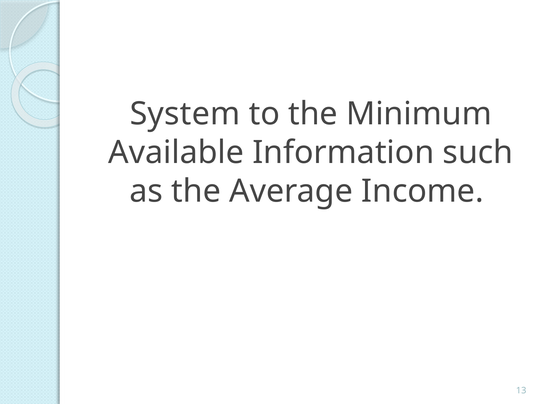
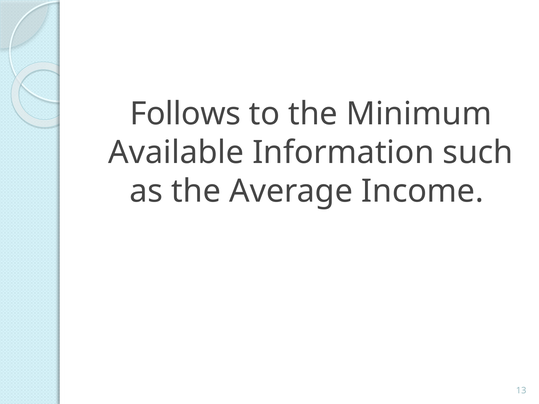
System: System -> Follows
